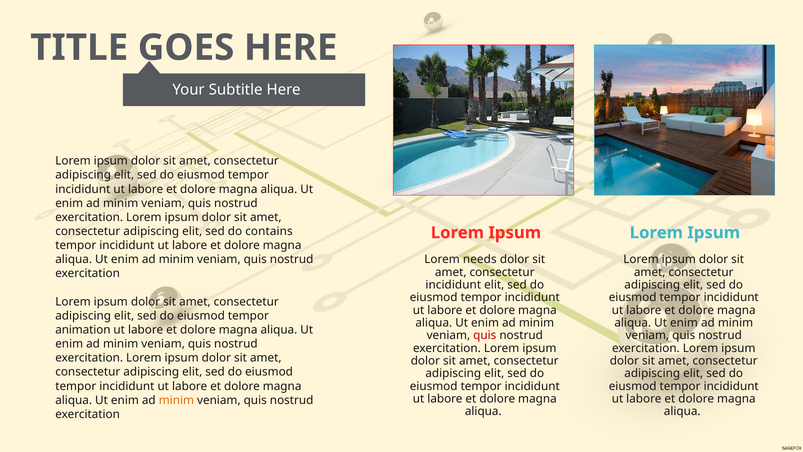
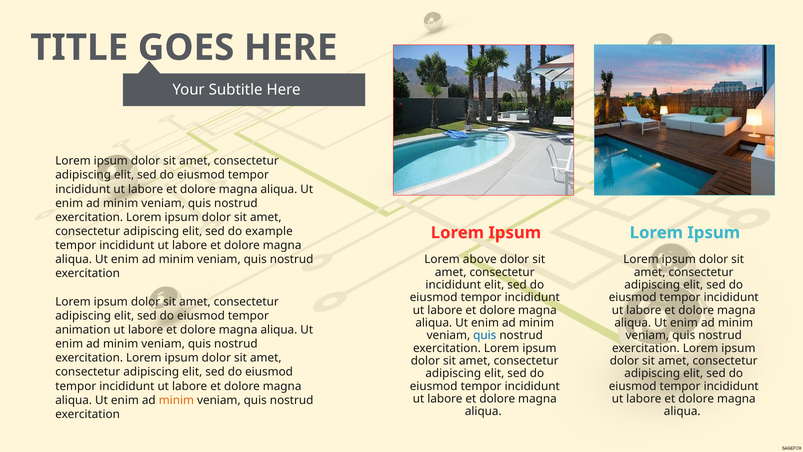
contains: contains -> example
needs: needs -> above
quis at (485, 335) colour: red -> blue
